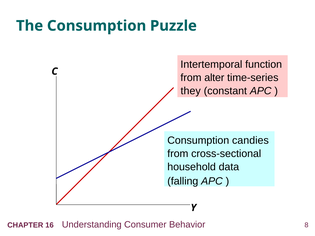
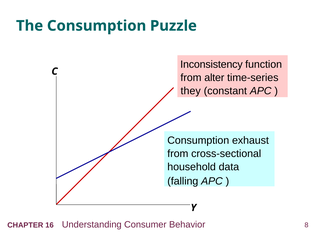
Intertemporal: Intertemporal -> Inconsistency
candies: candies -> exhaust
